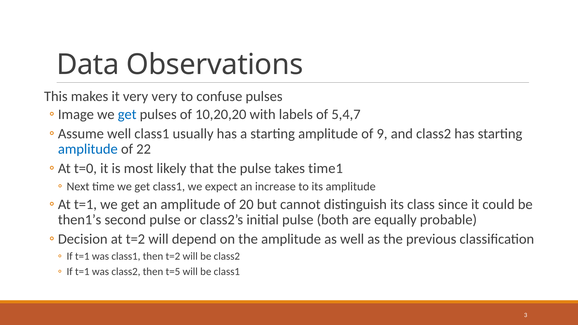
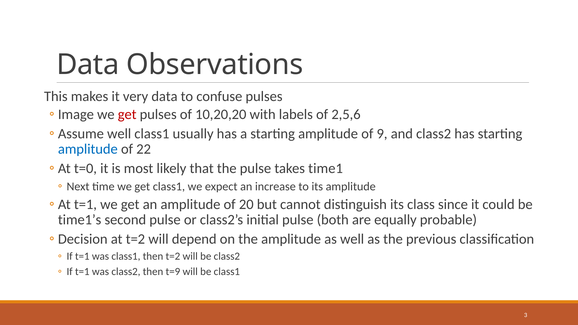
very very: very -> data
get at (127, 114) colour: blue -> red
5,4,7: 5,4,7 -> 2,5,6
then1’s: then1’s -> time1’s
t=5: t=5 -> t=9
